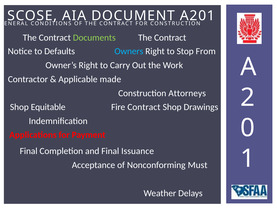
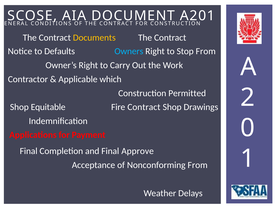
Documents colour: light green -> yellow
made: made -> which
Attorneys: Attorneys -> Permitted
Issuance: Issuance -> Approve
Nonconforming Must: Must -> From
